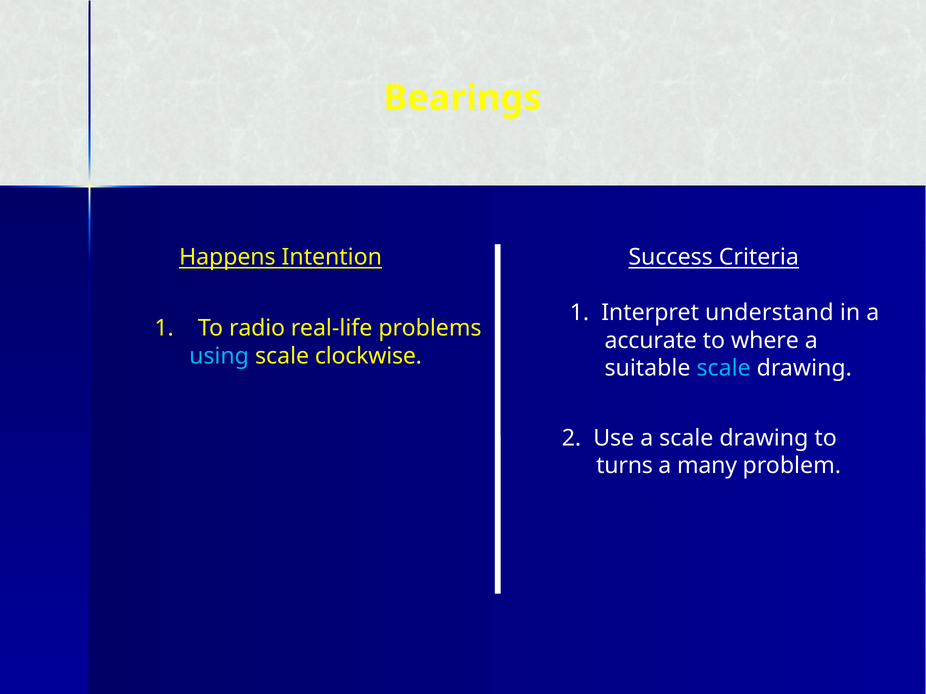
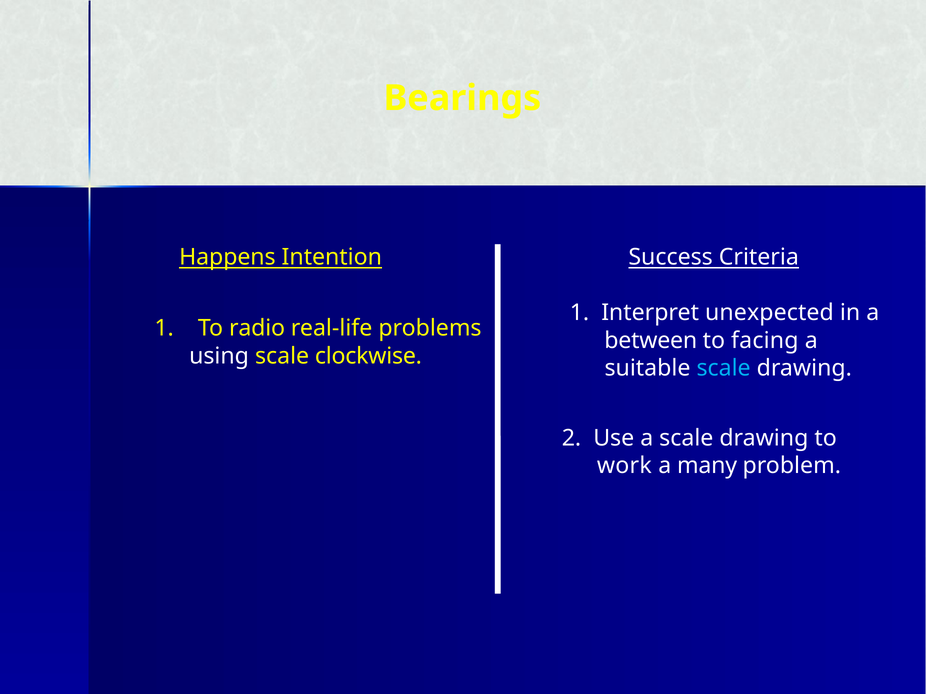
understand: understand -> unexpected
accurate: accurate -> between
where: where -> facing
using colour: light blue -> white
turns: turns -> work
